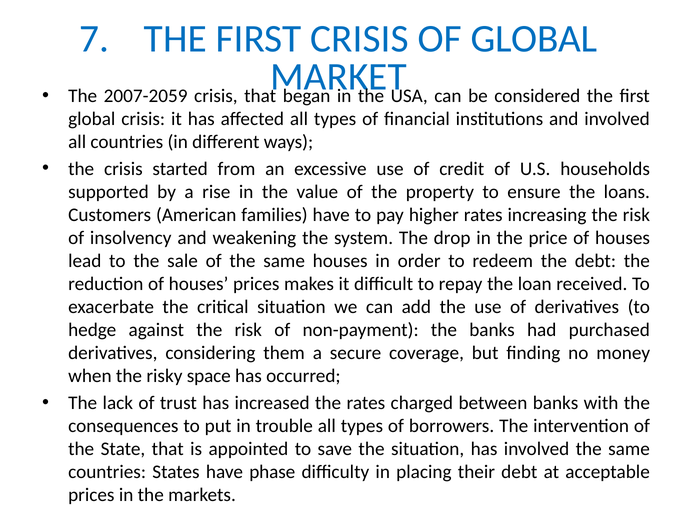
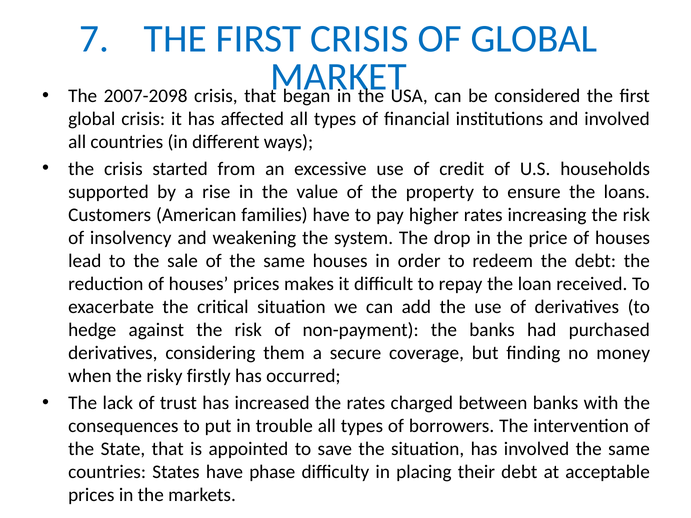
2007-2059: 2007-2059 -> 2007-2098
space: space -> firstly
